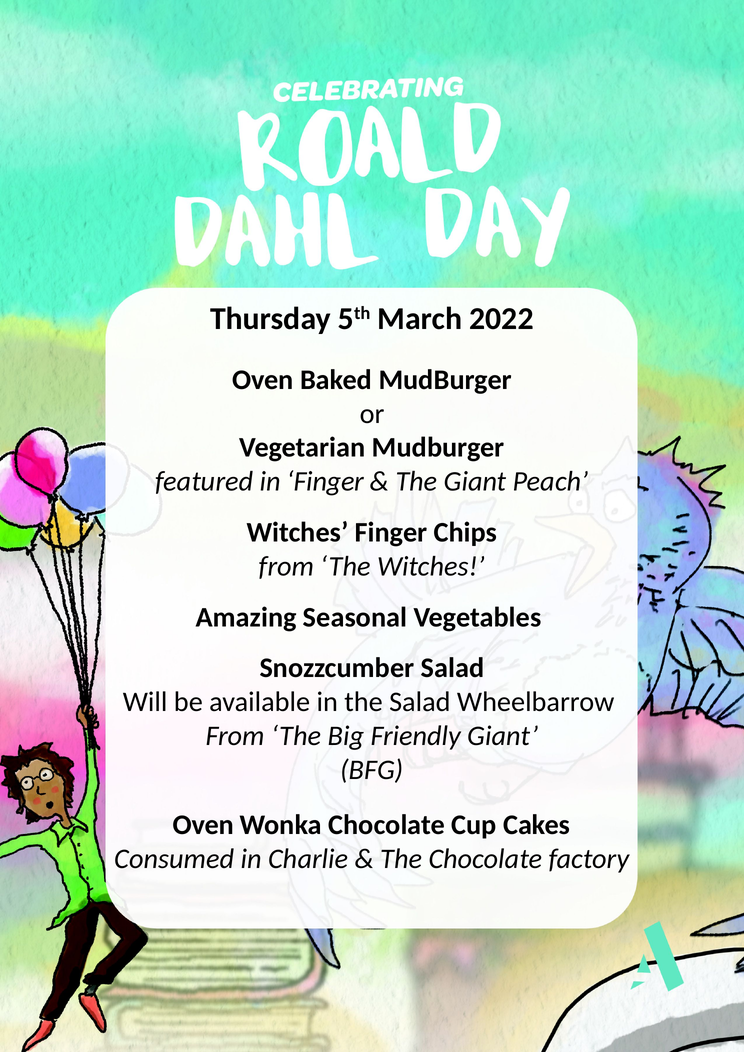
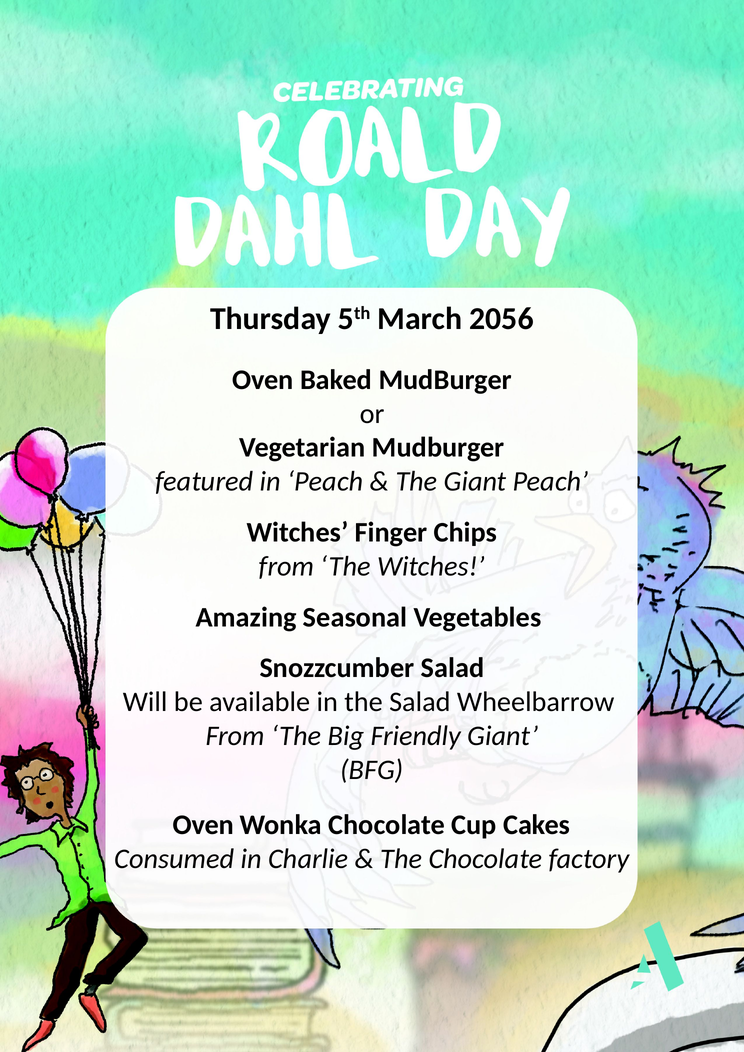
2022: 2022 -> 2056
in Finger: Finger -> Peach
